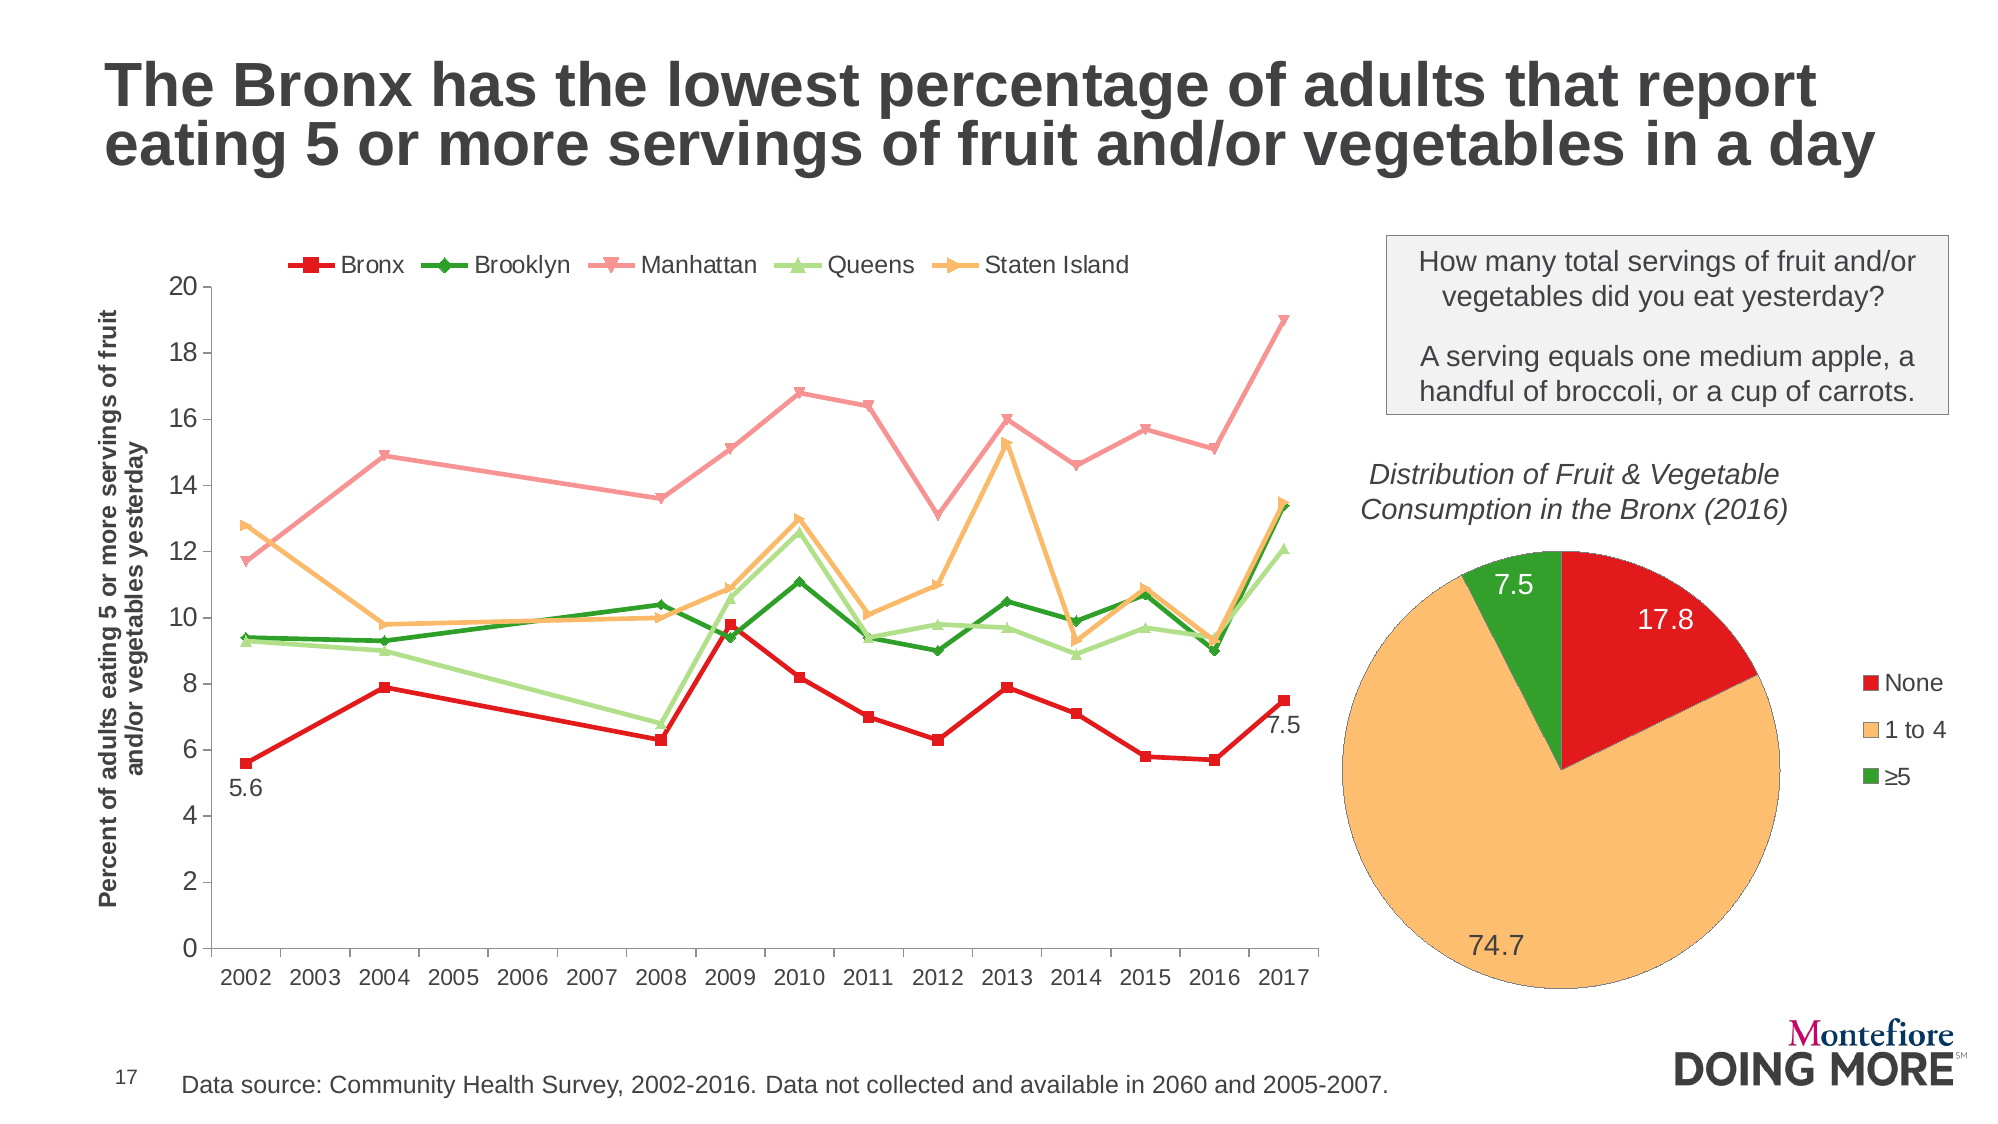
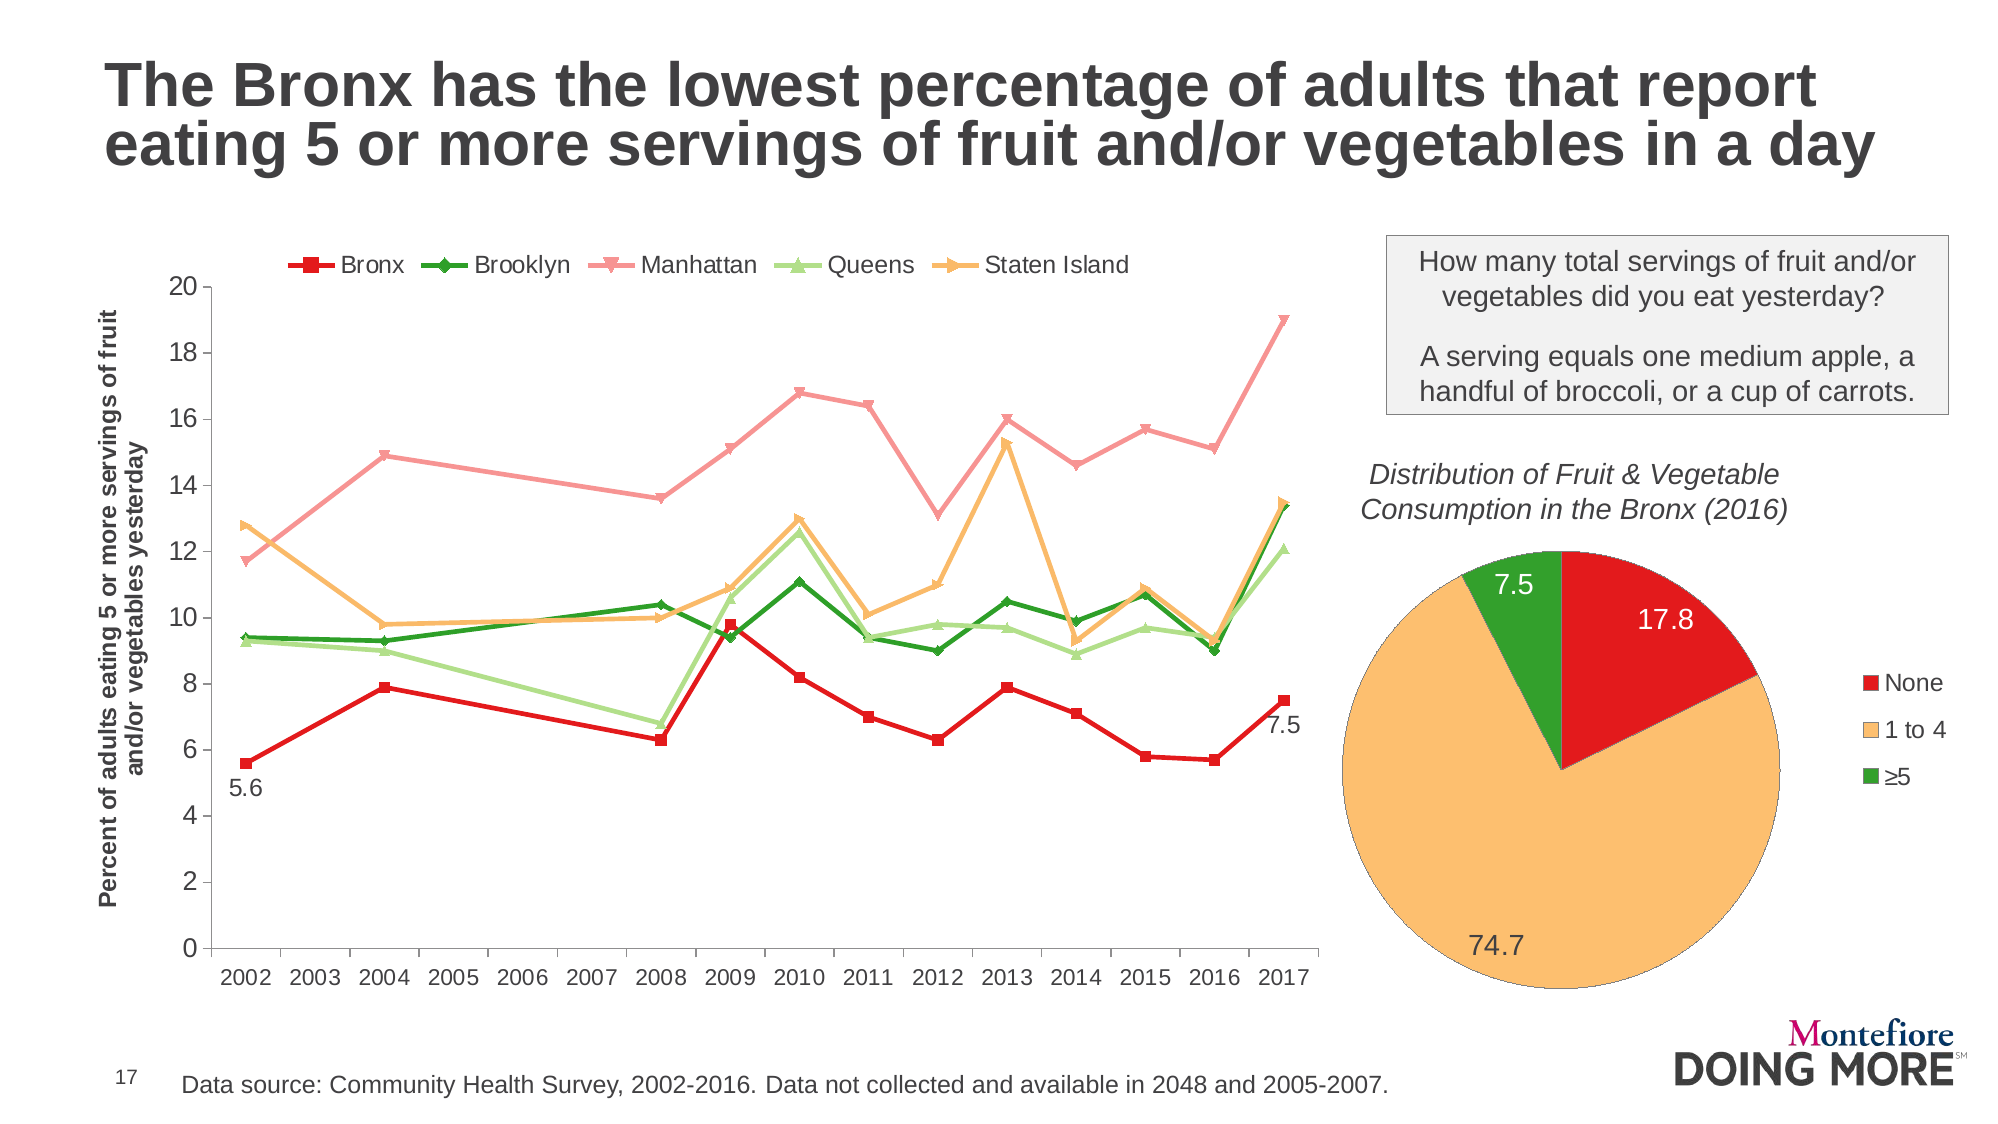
2060: 2060 -> 2048
